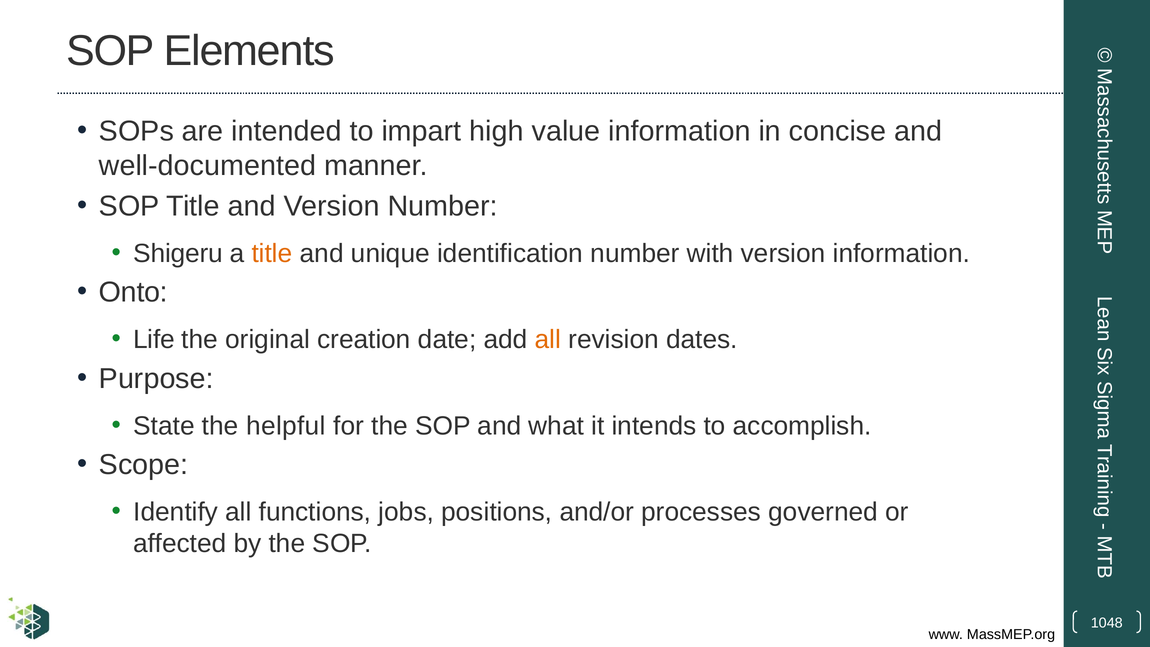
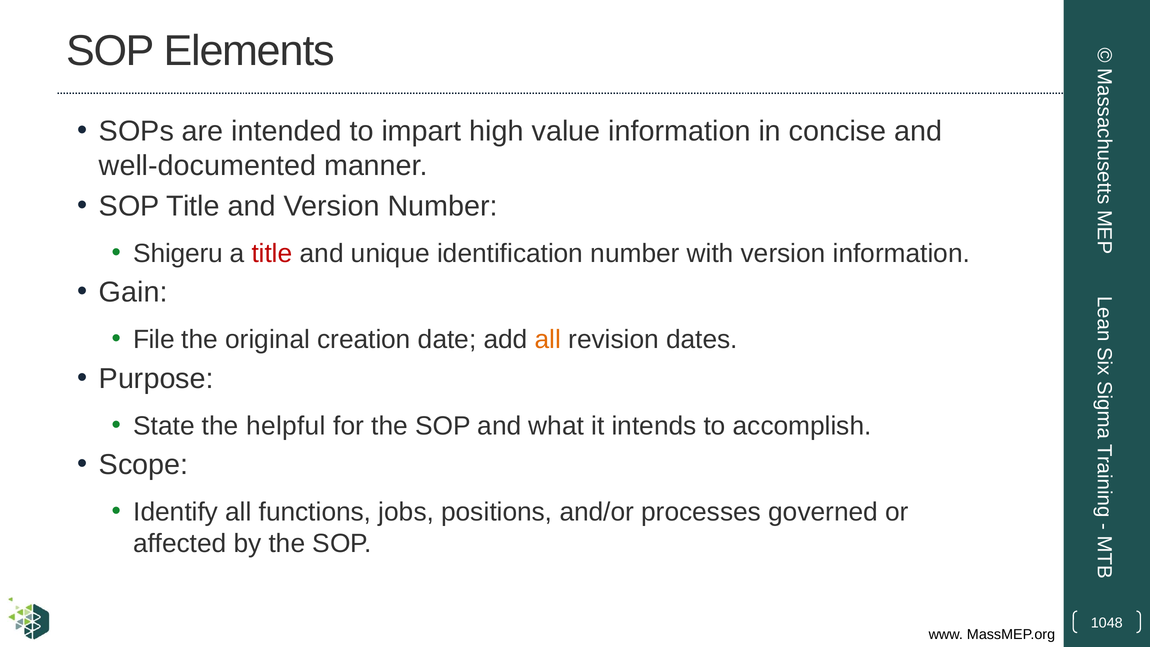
title at (272, 253) colour: orange -> red
Onto: Onto -> Gain
Life: Life -> File
